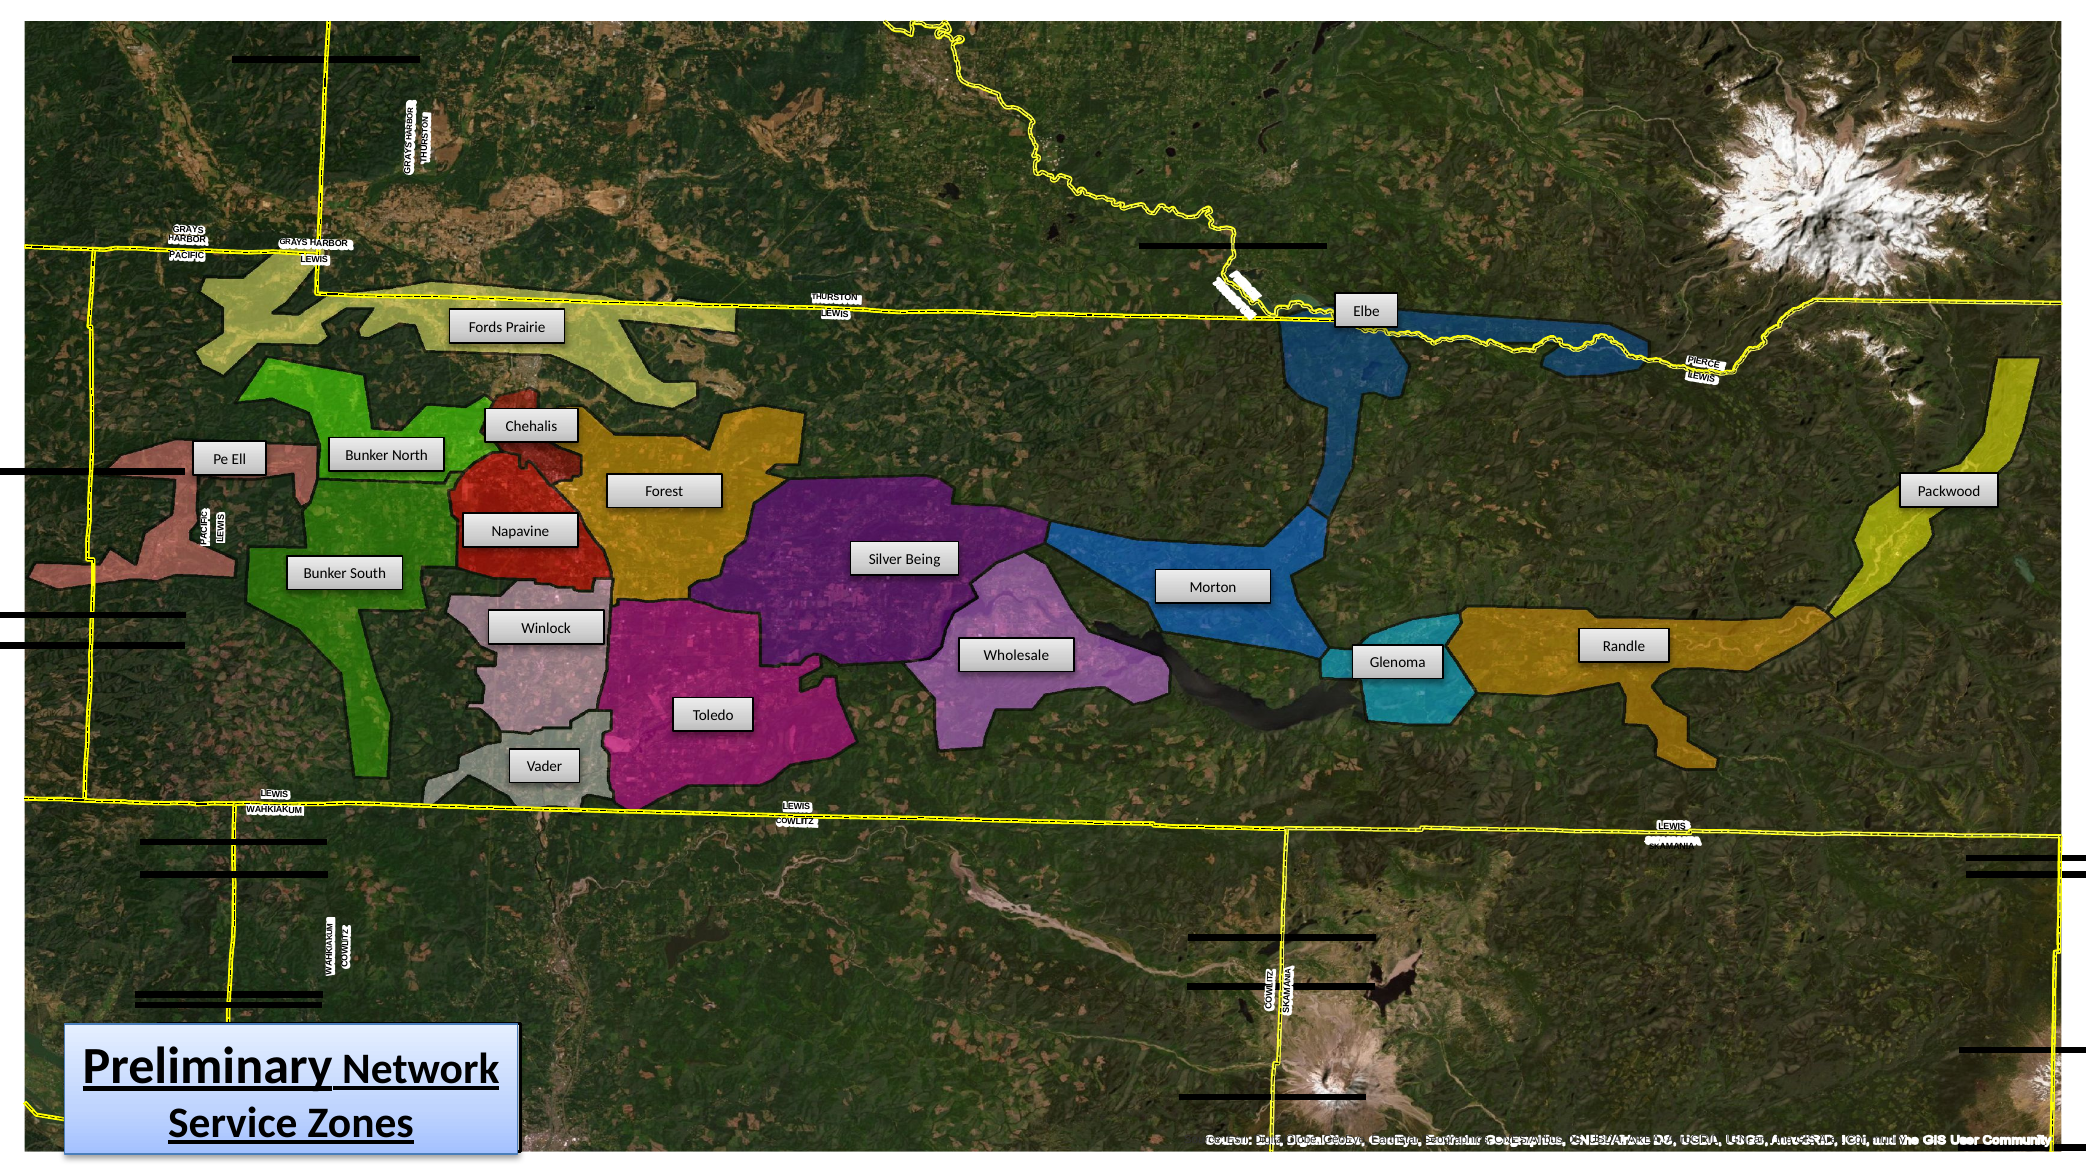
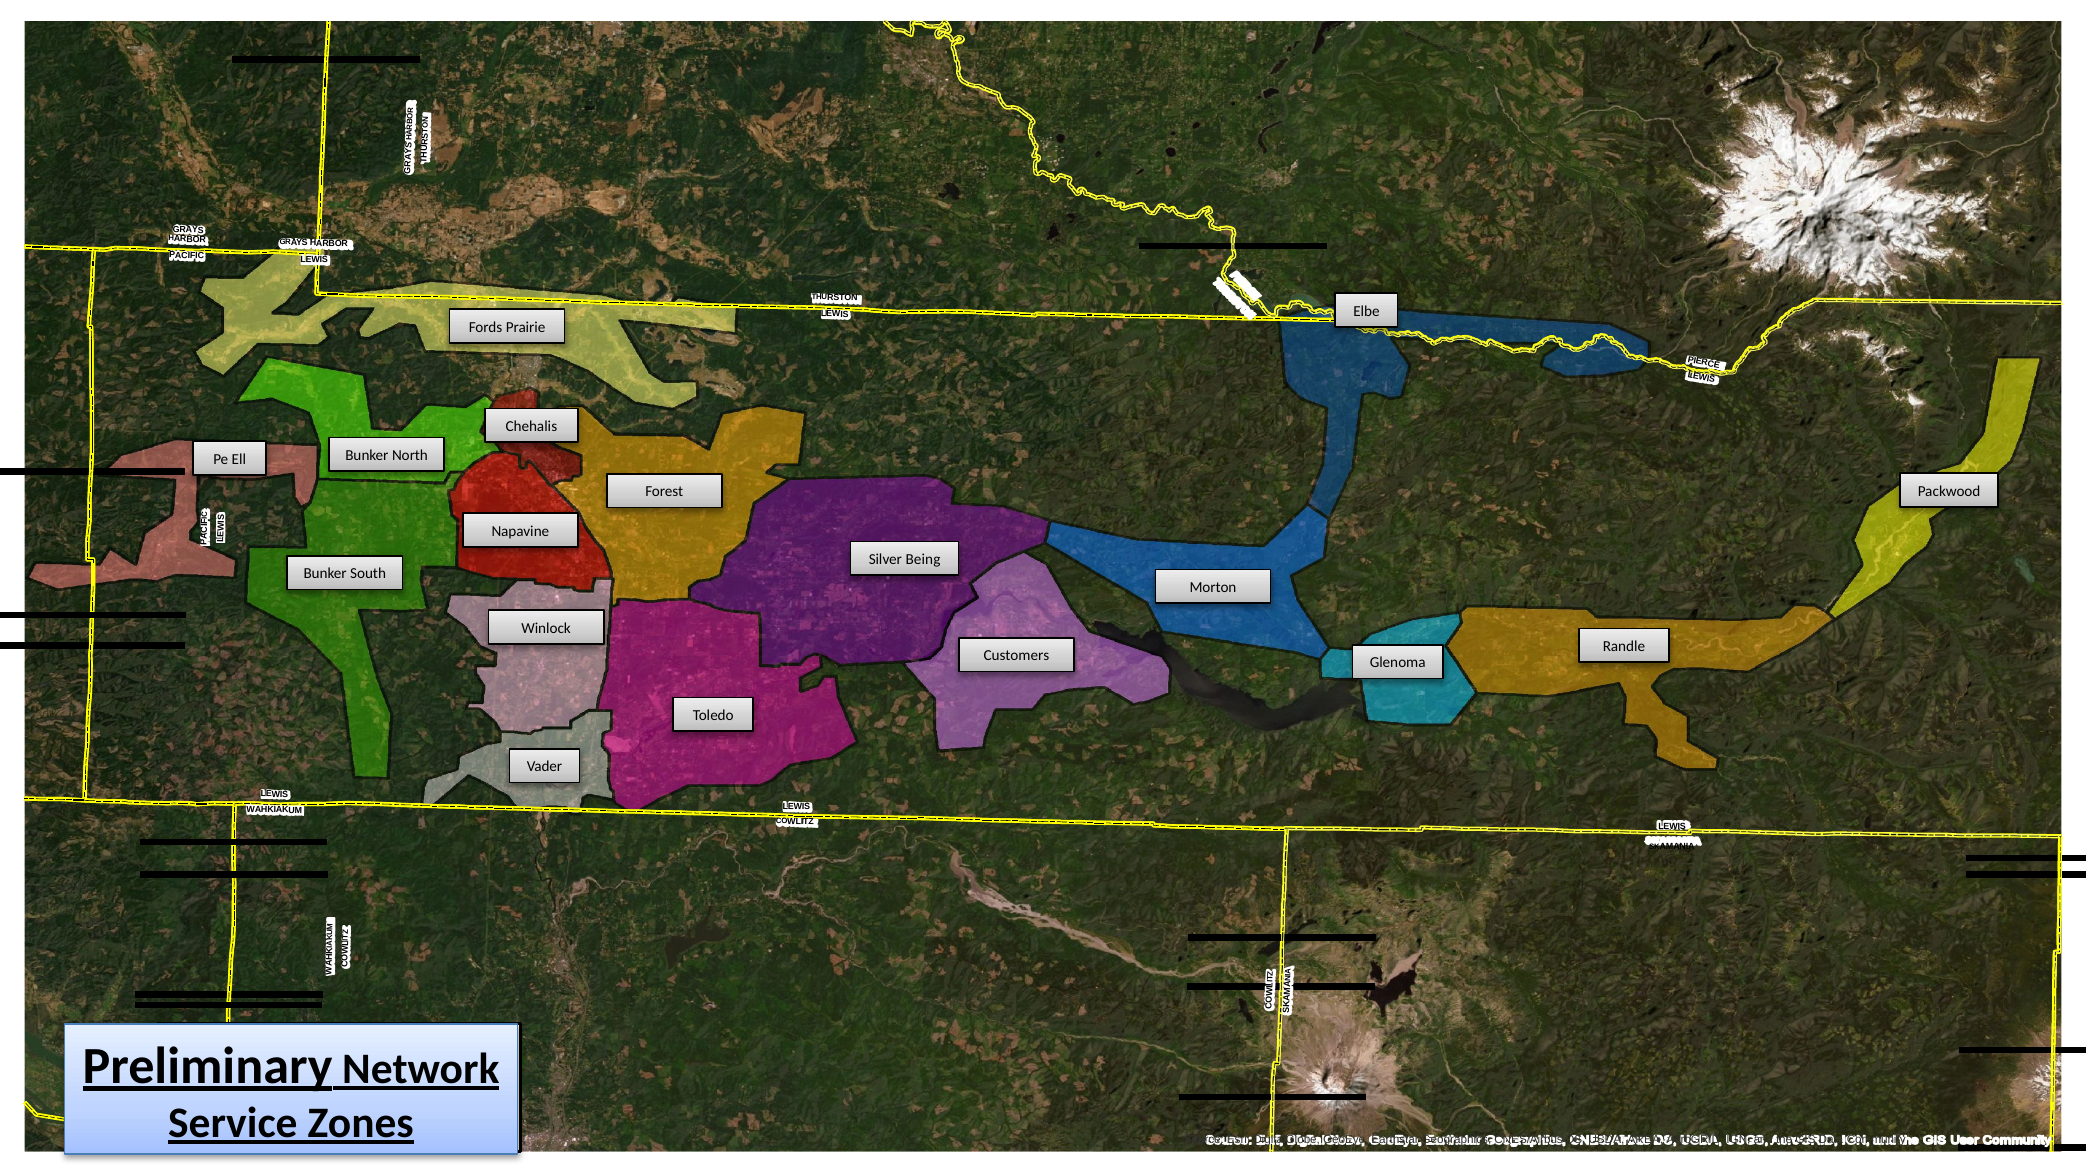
Wholesale: Wholesale -> Customers
GIS Area: Area -> Data
